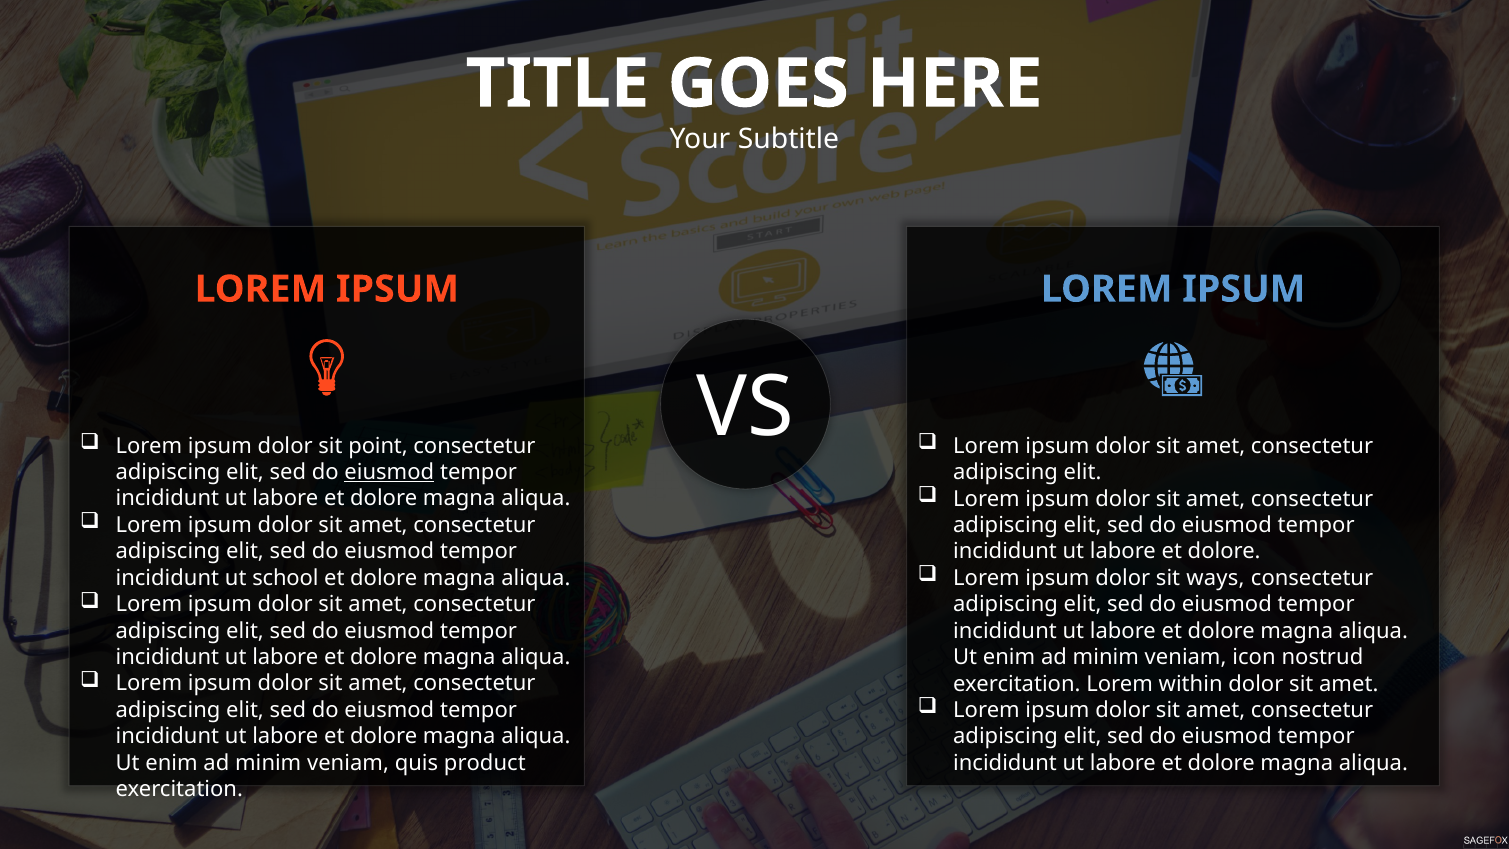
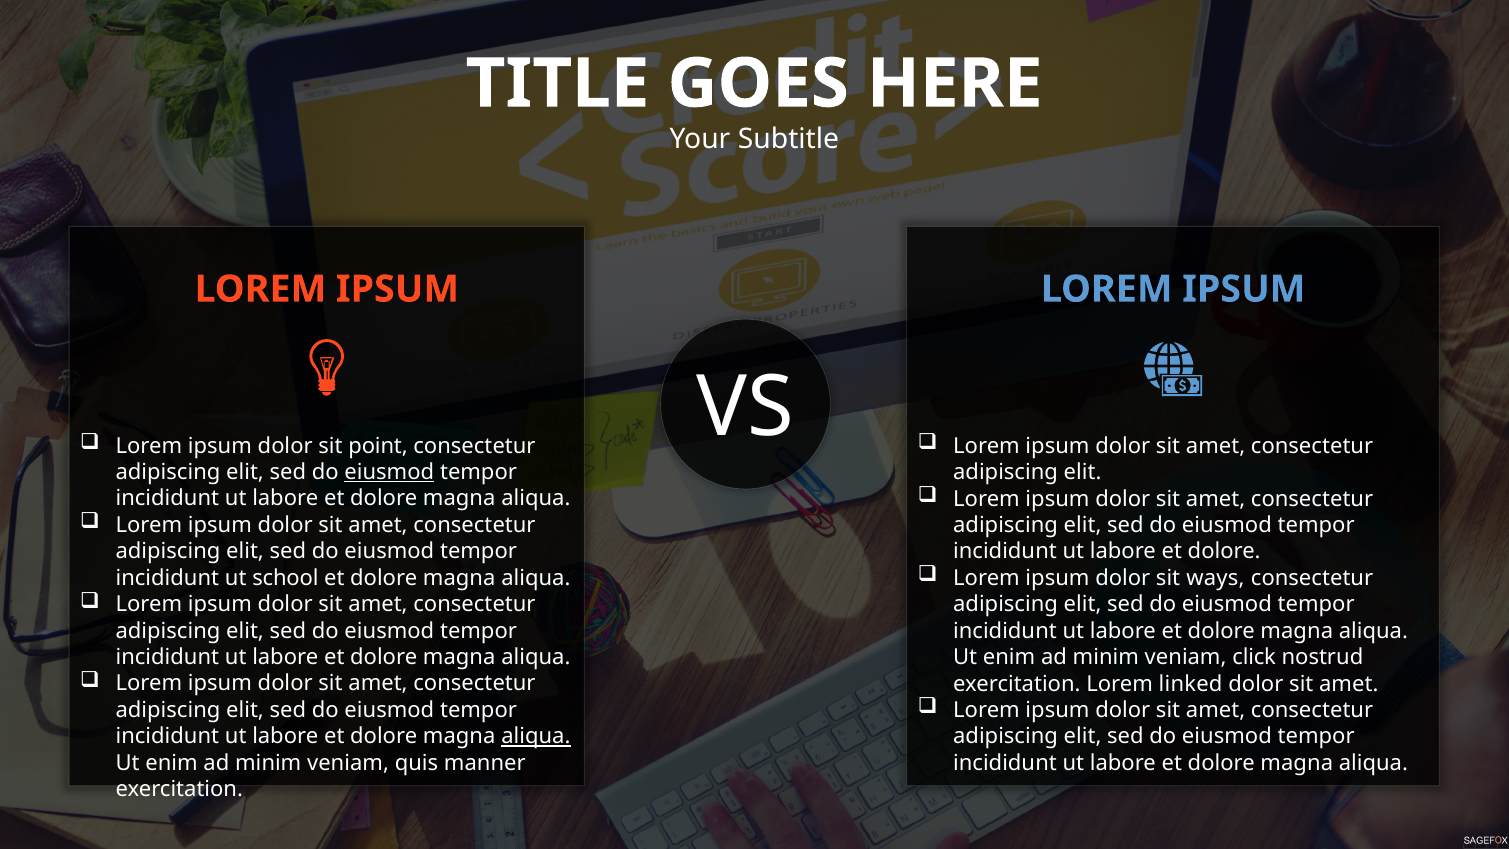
icon: icon -> click
within: within -> linked
aliqua at (536, 736) underline: none -> present
product: product -> manner
